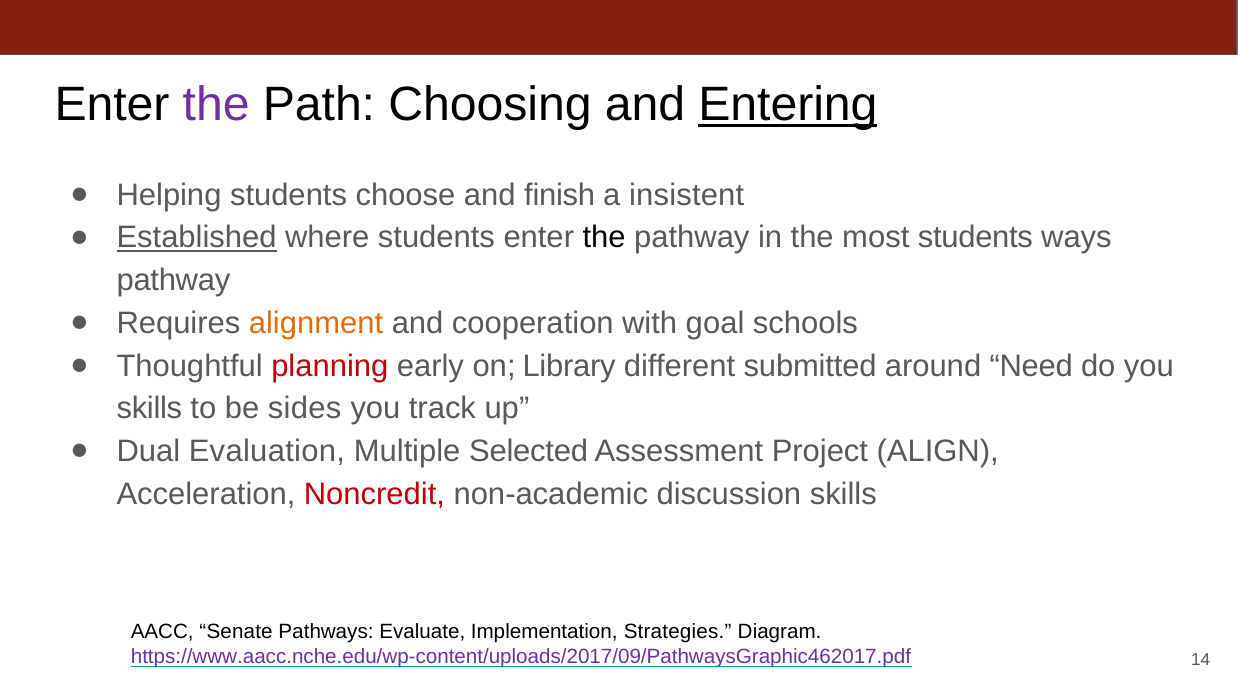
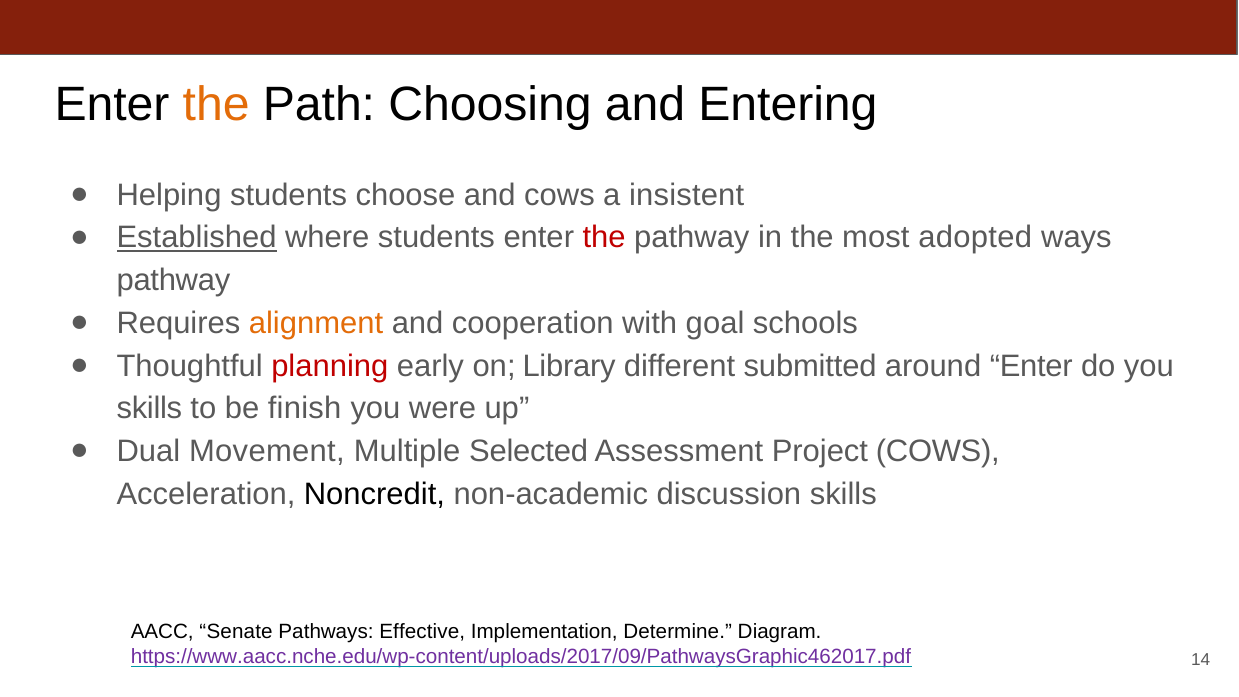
the at (216, 105) colour: purple -> orange
Entering underline: present -> none
and finish: finish -> cows
the at (604, 238) colour: black -> red
most students: students -> adopted
around Need: Need -> Enter
sides: sides -> finish
track: track -> were
Evaluation: Evaluation -> Movement
Project ALIGN: ALIGN -> COWS
Noncredit colour: red -> black
Evaluate: Evaluate -> Effective
Strategies: Strategies -> Determine
